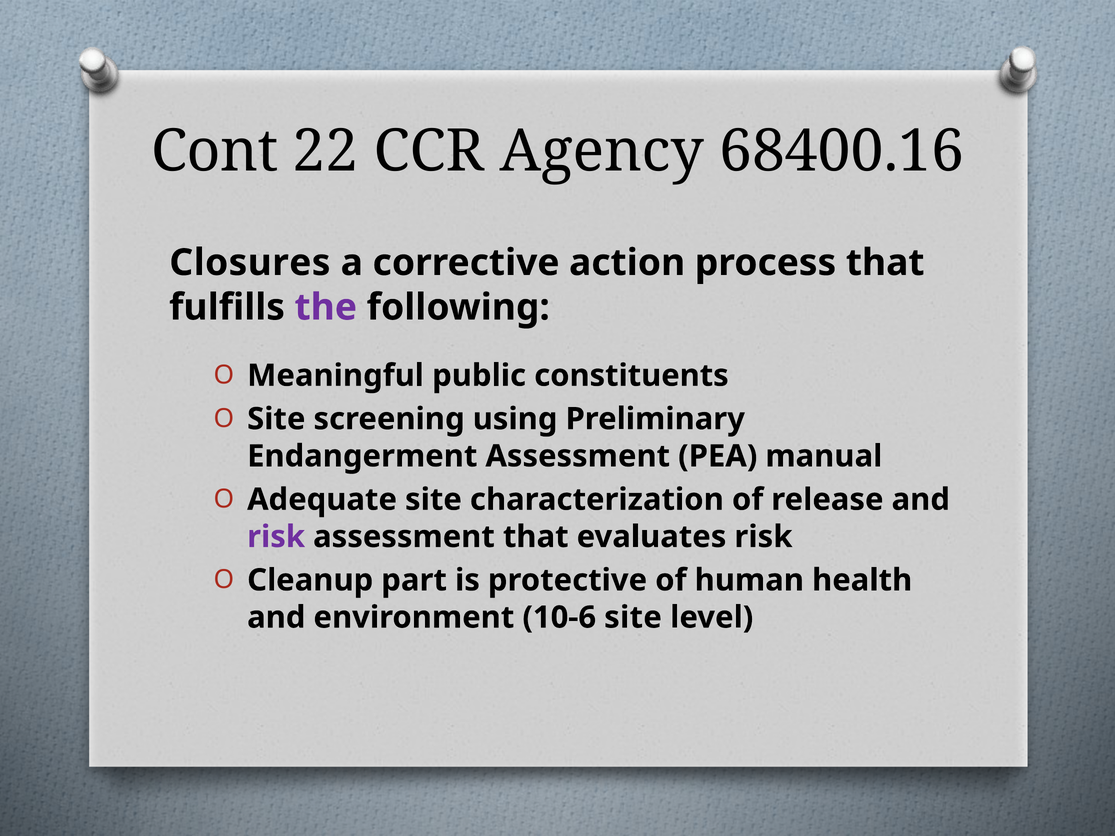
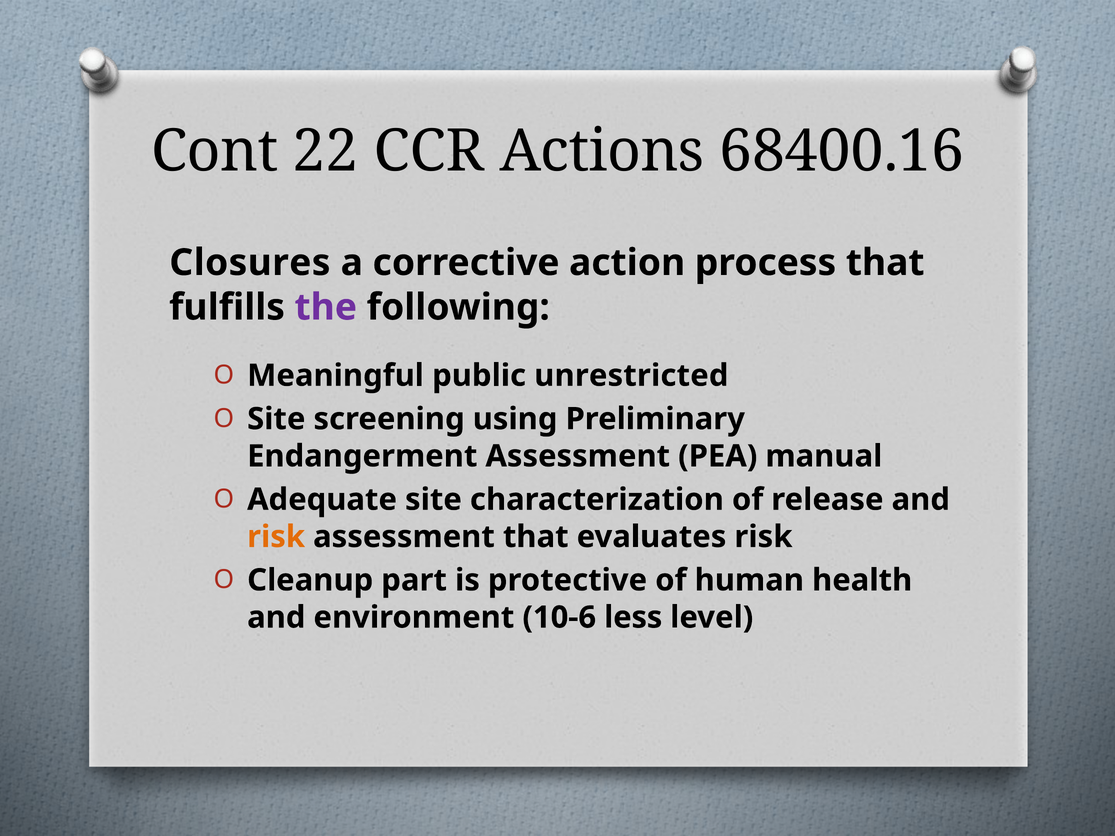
Agency: Agency -> Actions
constituents: constituents -> unrestricted
risk at (276, 537) colour: purple -> orange
10-6 site: site -> less
